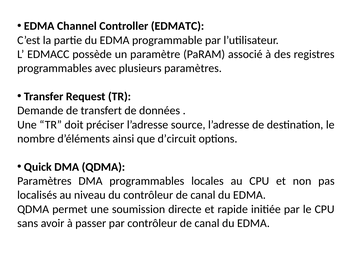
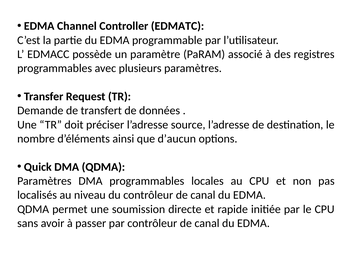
d’circuit: d’circuit -> d’aucun
